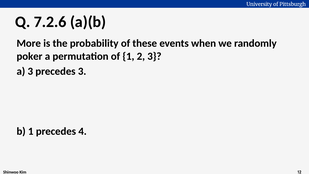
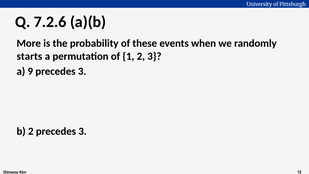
poker: poker -> starts
a 3: 3 -> 9
b 1: 1 -> 2
4 at (83, 131): 4 -> 3
